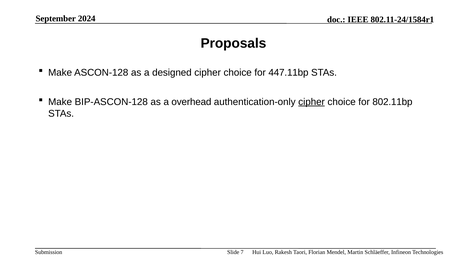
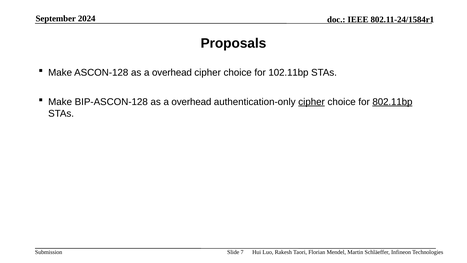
ASCON-128 as a designed: designed -> overhead
447.11bp: 447.11bp -> 102.11bp
802.11bp underline: none -> present
